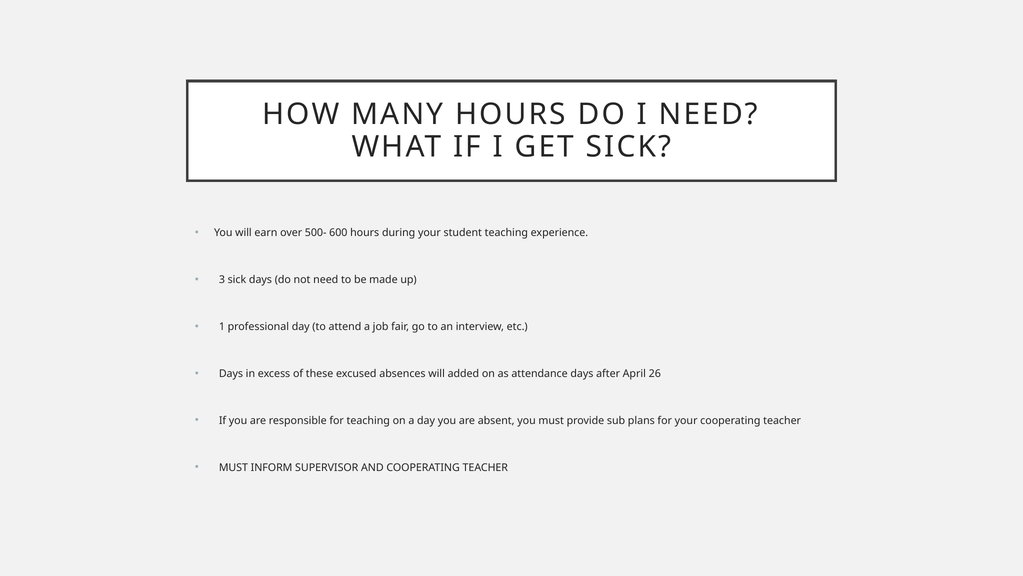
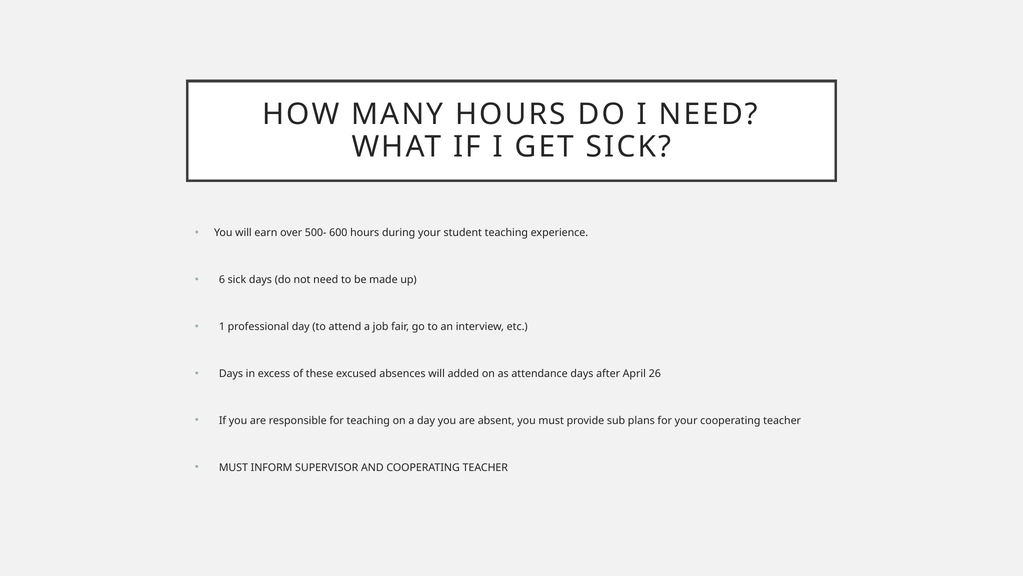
3: 3 -> 6
